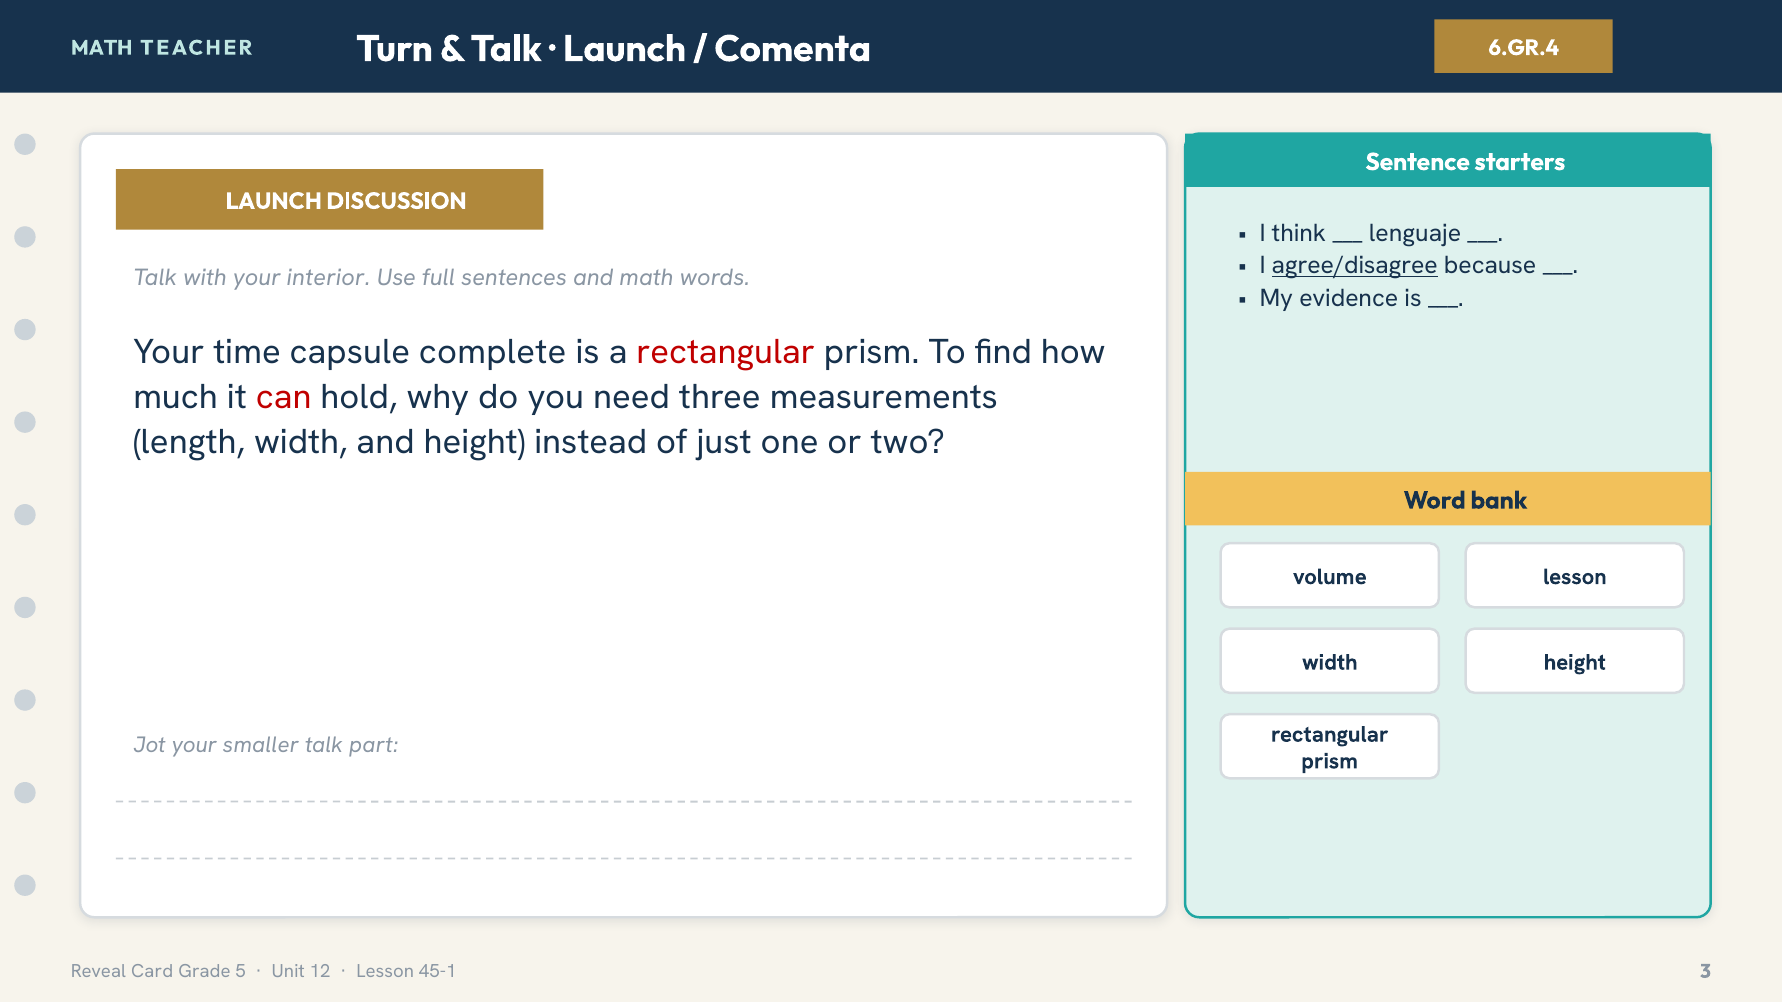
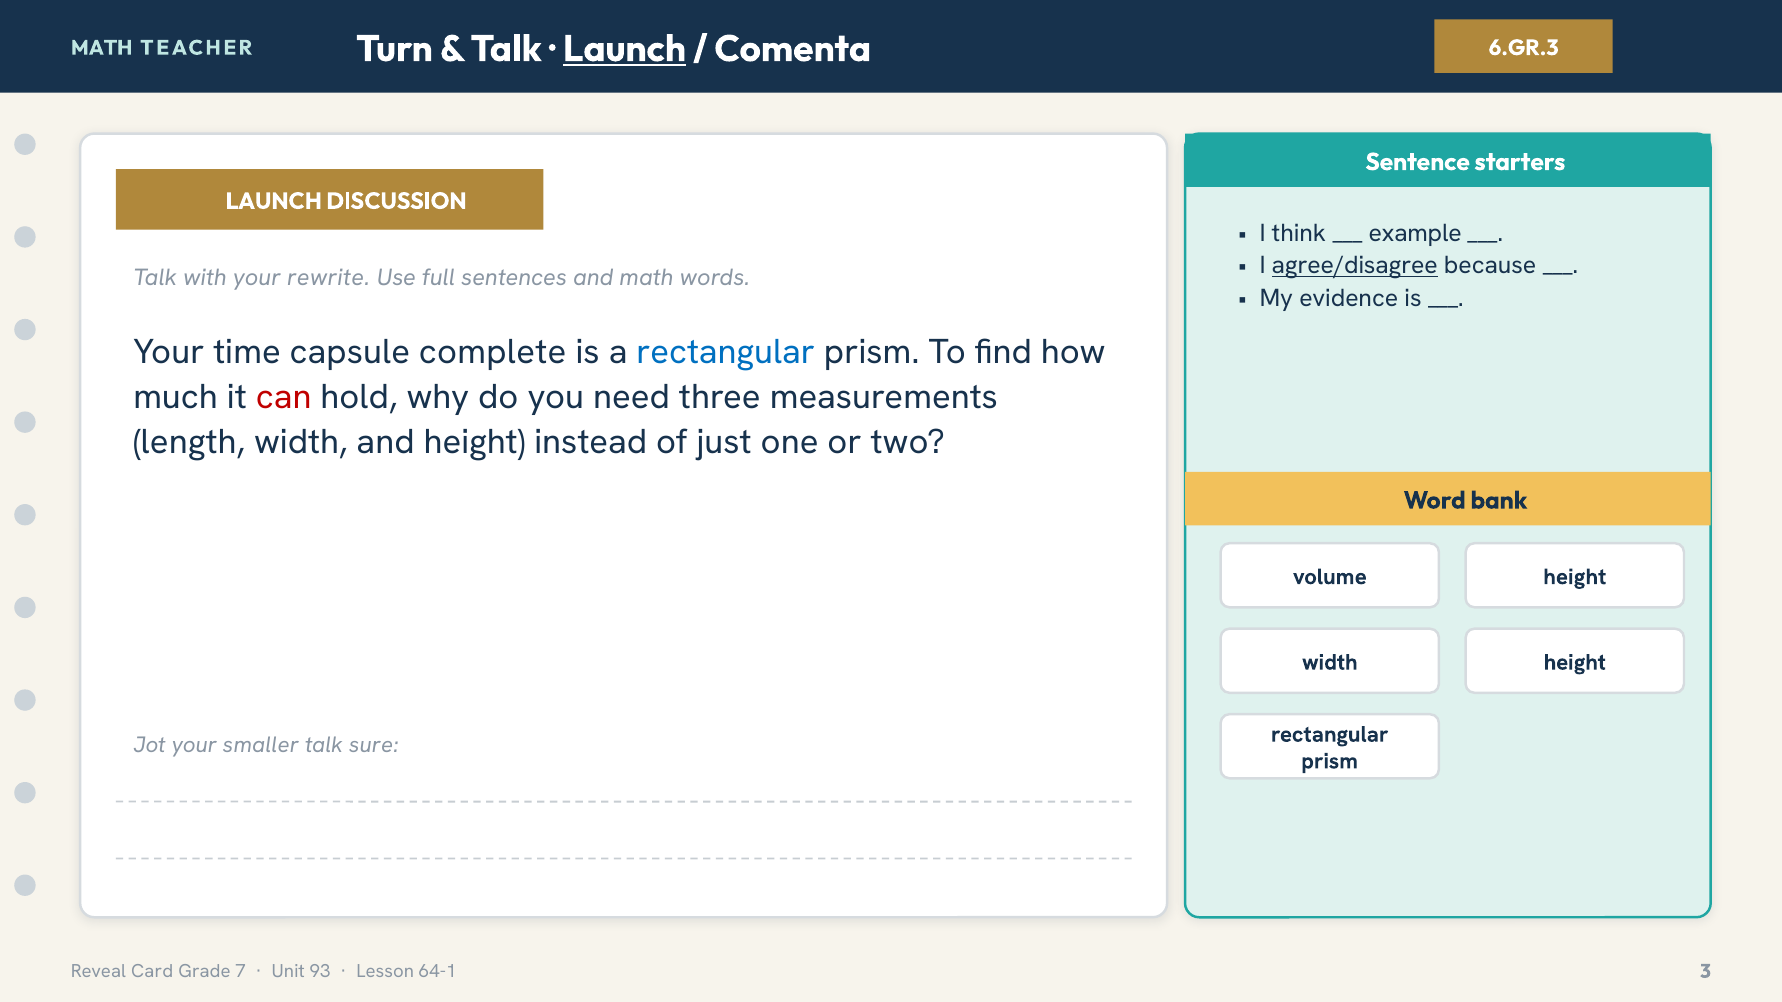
Launch underline: none -> present
6.GR.4: 6.GR.4 -> 6.GR.3
lenguaje: lenguaje -> example
interior: interior -> rewrite
rectangular at (726, 352) colour: red -> blue
volume lesson: lesson -> height
part: part -> sure
5: 5 -> 7
12: 12 -> 93
45-1: 45-1 -> 64-1
